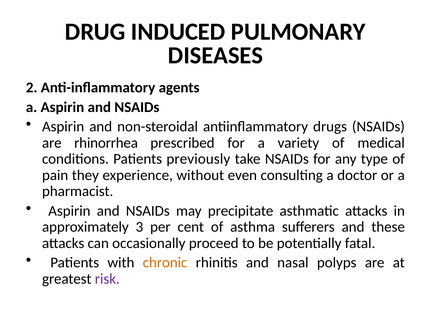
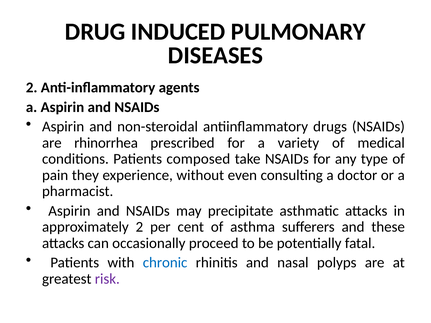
previously: previously -> composed
approximately 3: 3 -> 2
chronic colour: orange -> blue
